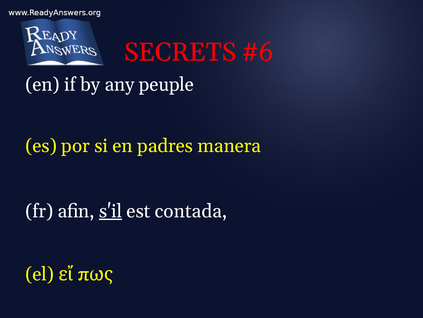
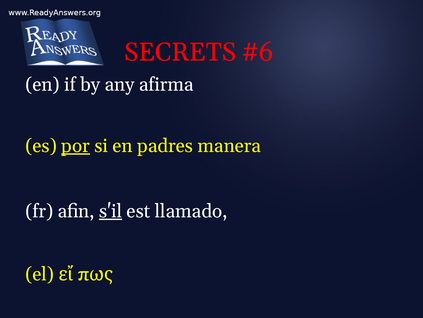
peuple: peuple -> afirma
por underline: none -> present
contada: contada -> llamado
